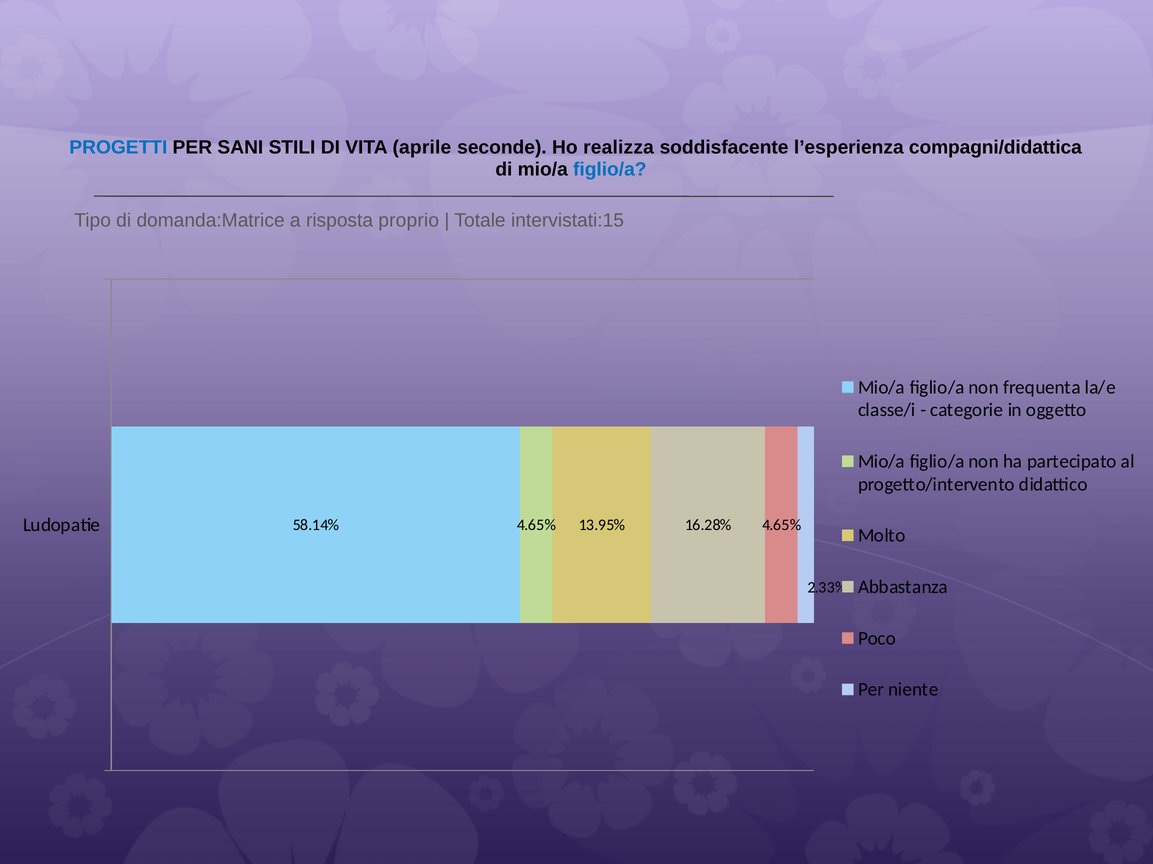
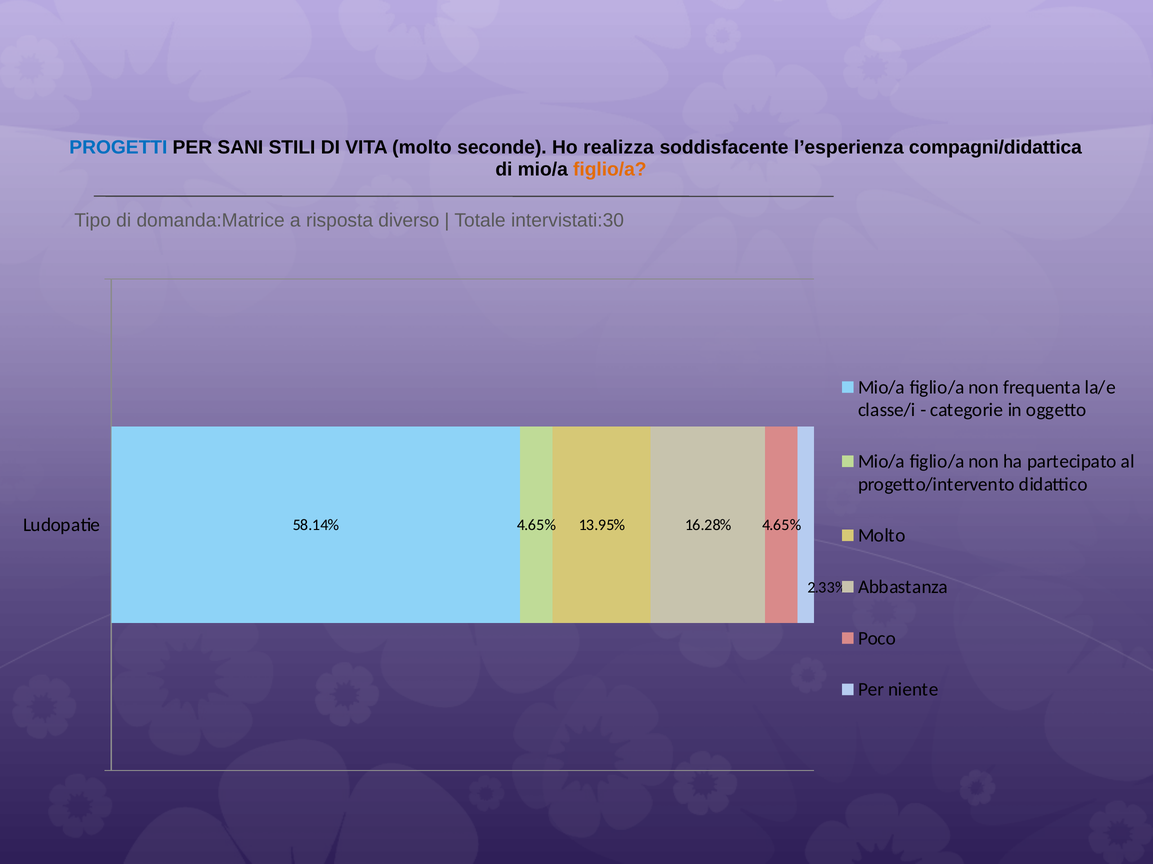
VITA aprile: aprile -> molto
figlio/a at (610, 170) colour: blue -> orange
proprio: proprio -> diverso
intervistati:15: intervistati:15 -> intervistati:30
